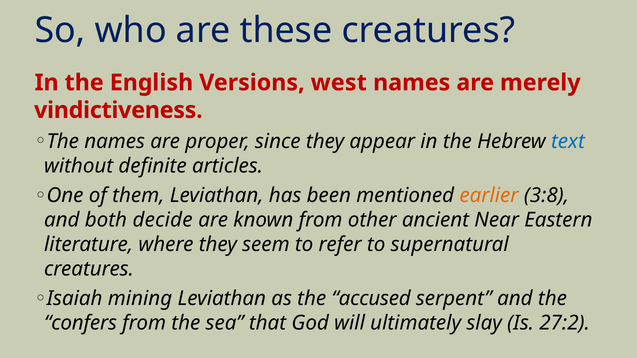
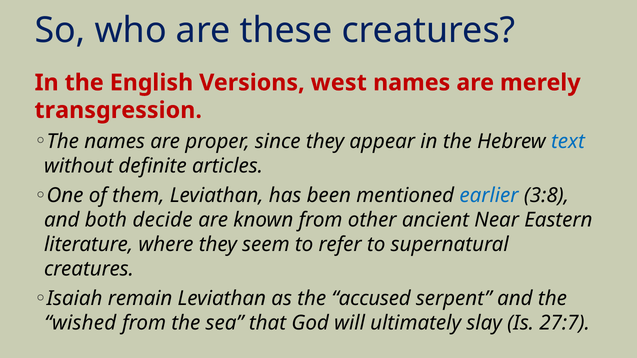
vindictiveness: vindictiveness -> transgression
earlier colour: orange -> blue
mining: mining -> remain
confers: confers -> wished
27:2: 27:2 -> 27:7
